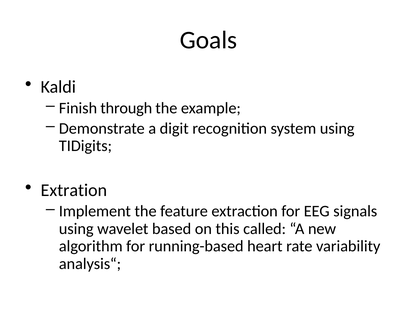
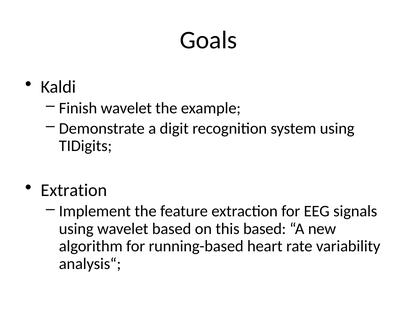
Finish through: through -> wavelet
this called: called -> based
